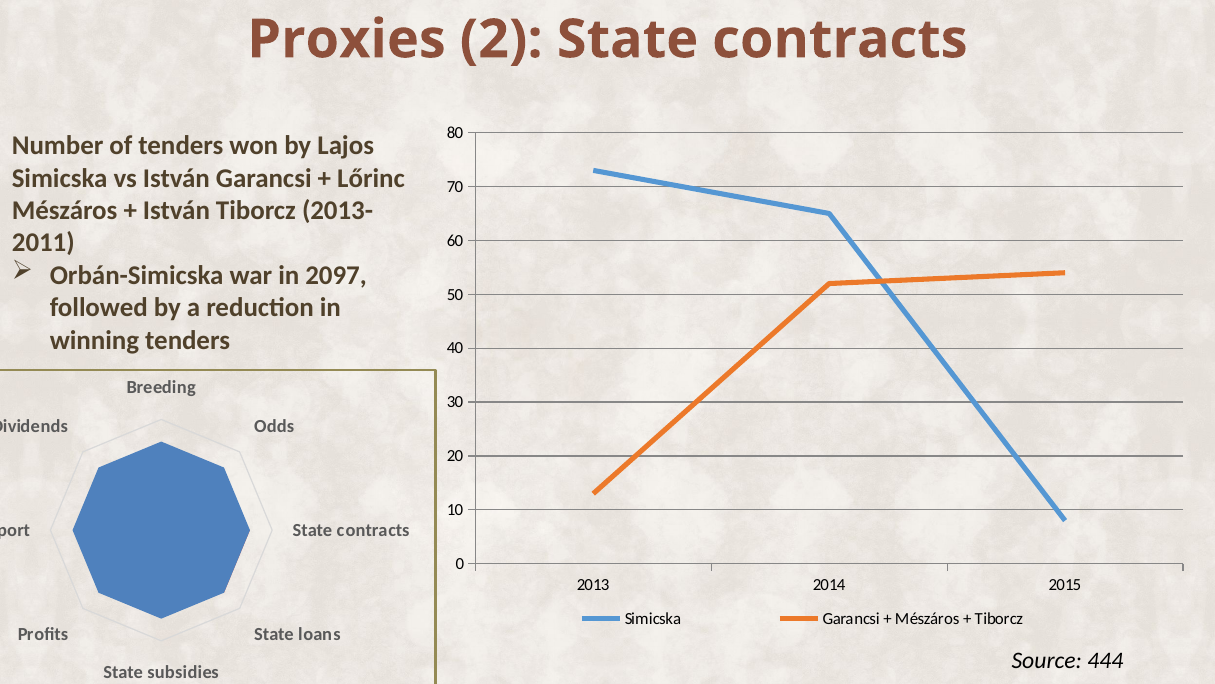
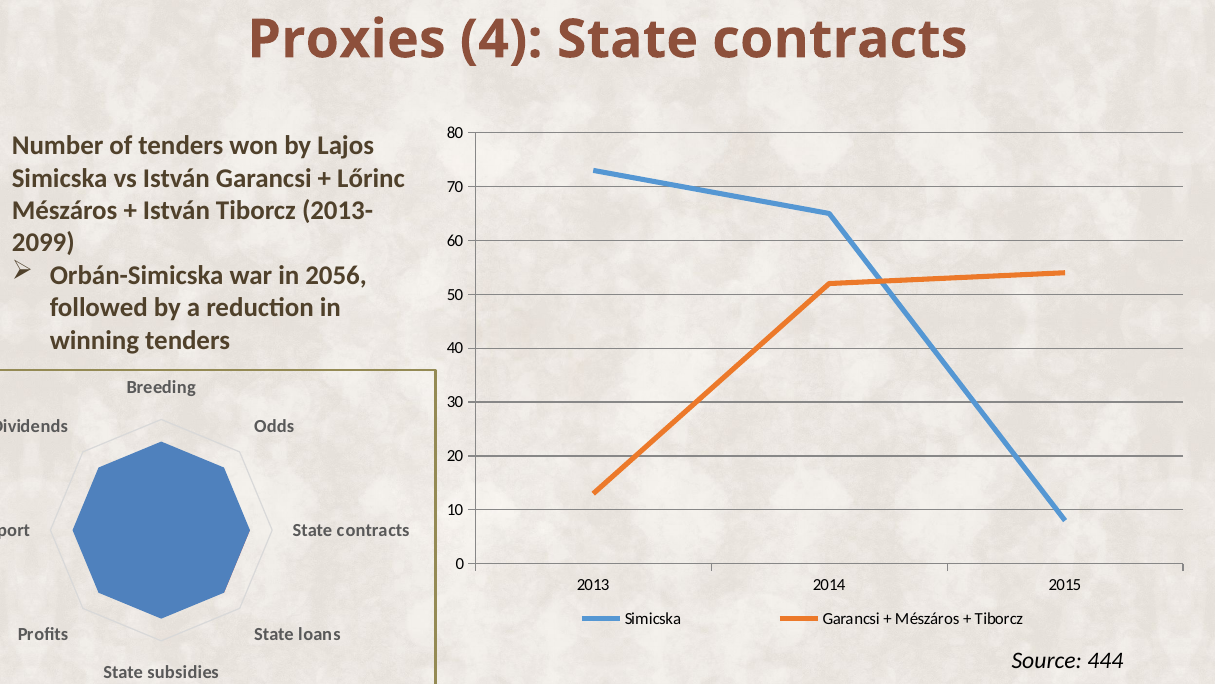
2: 2 -> 4
2011: 2011 -> 2099
2097: 2097 -> 2056
